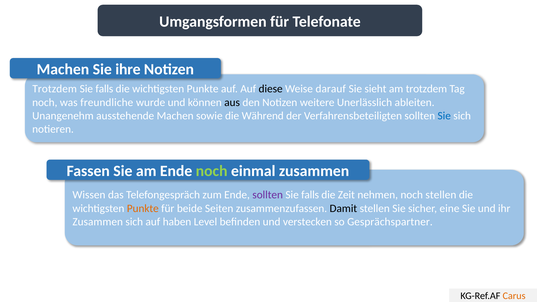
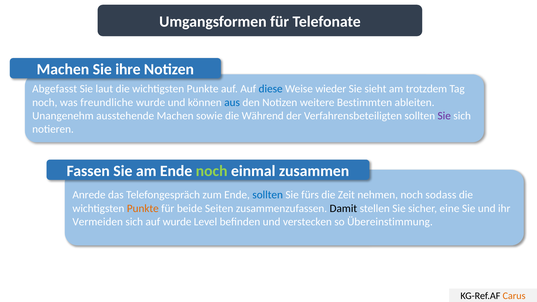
Trotzdem at (55, 89): Trotzdem -> Abgefasst
falls at (104, 89): falls -> laut
diese colour: black -> blue
darauf: darauf -> wieder
aus colour: black -> blue
Unerlässlich: Unerlässlich -> Bestimmten
Sie at (444, 116) colour: blue -> purple
Wissen: Wissen -> Anrede
sollten at (268, 195) colour: purple -> blue
falls at (310, 195): falls -> fürs
noch stellen: stellen -> sodass
Zusammen at (98, 222): Zusammen -> Vermeiden
auf haben: haben -> wurde
Gesprächspartner: Gesprächspartner -> Übereinstimmung
